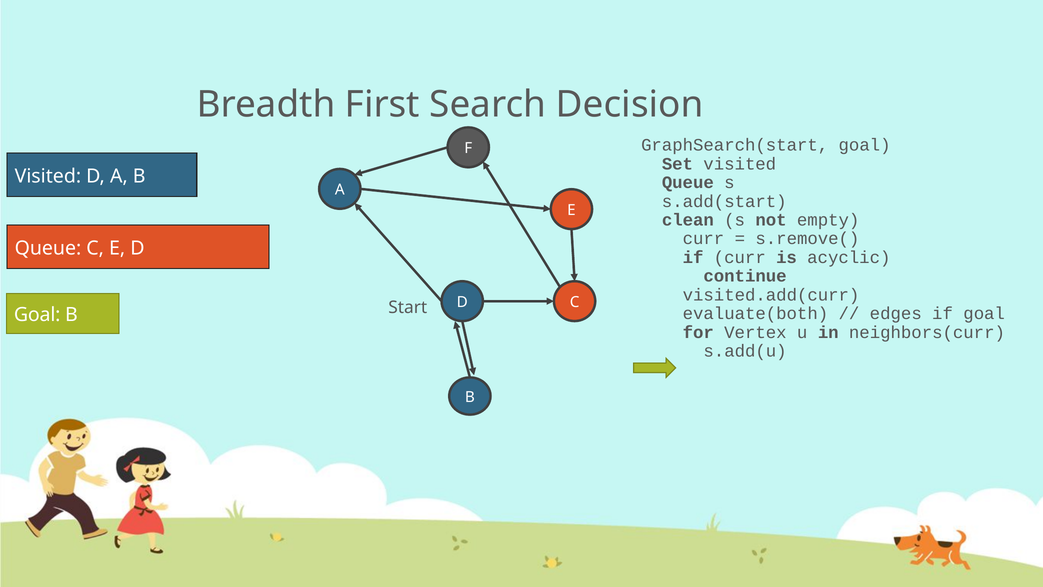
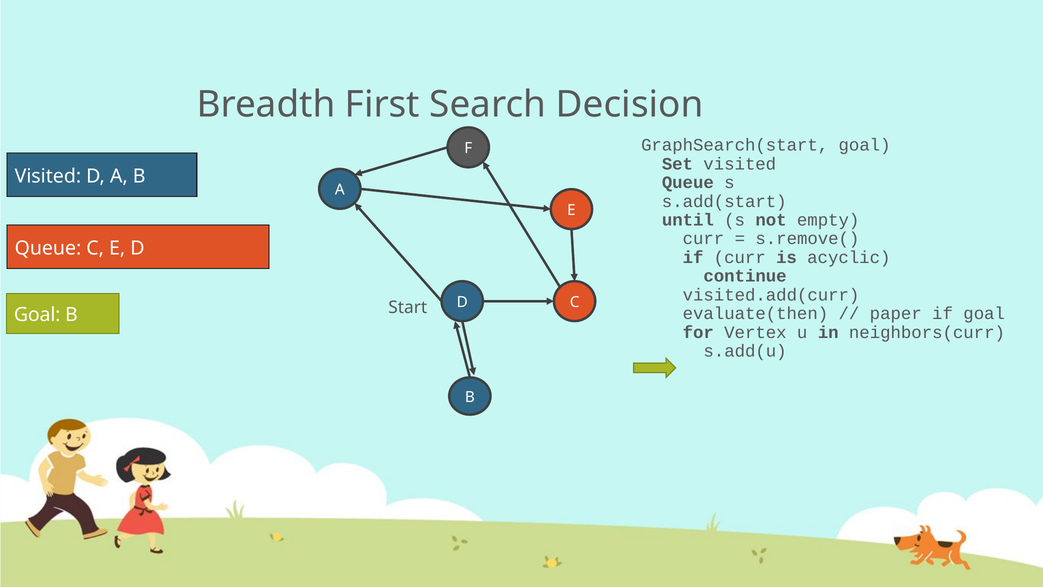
clean: clean -> until
evaluate(both: evaluate(both -> evaluate(then
edges: edges -> paper
